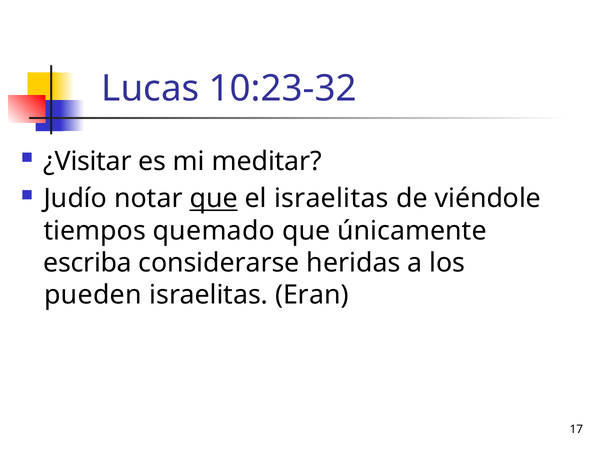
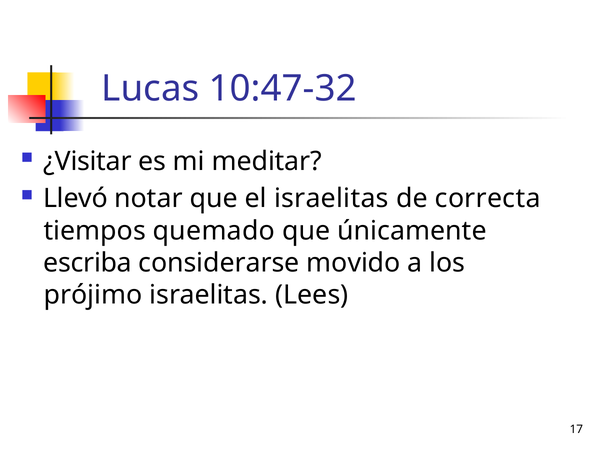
10:23-32: 10:23-32 -> 10:47-32
Judío: Judío -> Llevó
que at (214, 199) underline: present -> none
viéndole: viéndole -> correcta
heridas: heridas -> movido
pueden: pueden -> prójimo
Eran: Eran -> Lees
